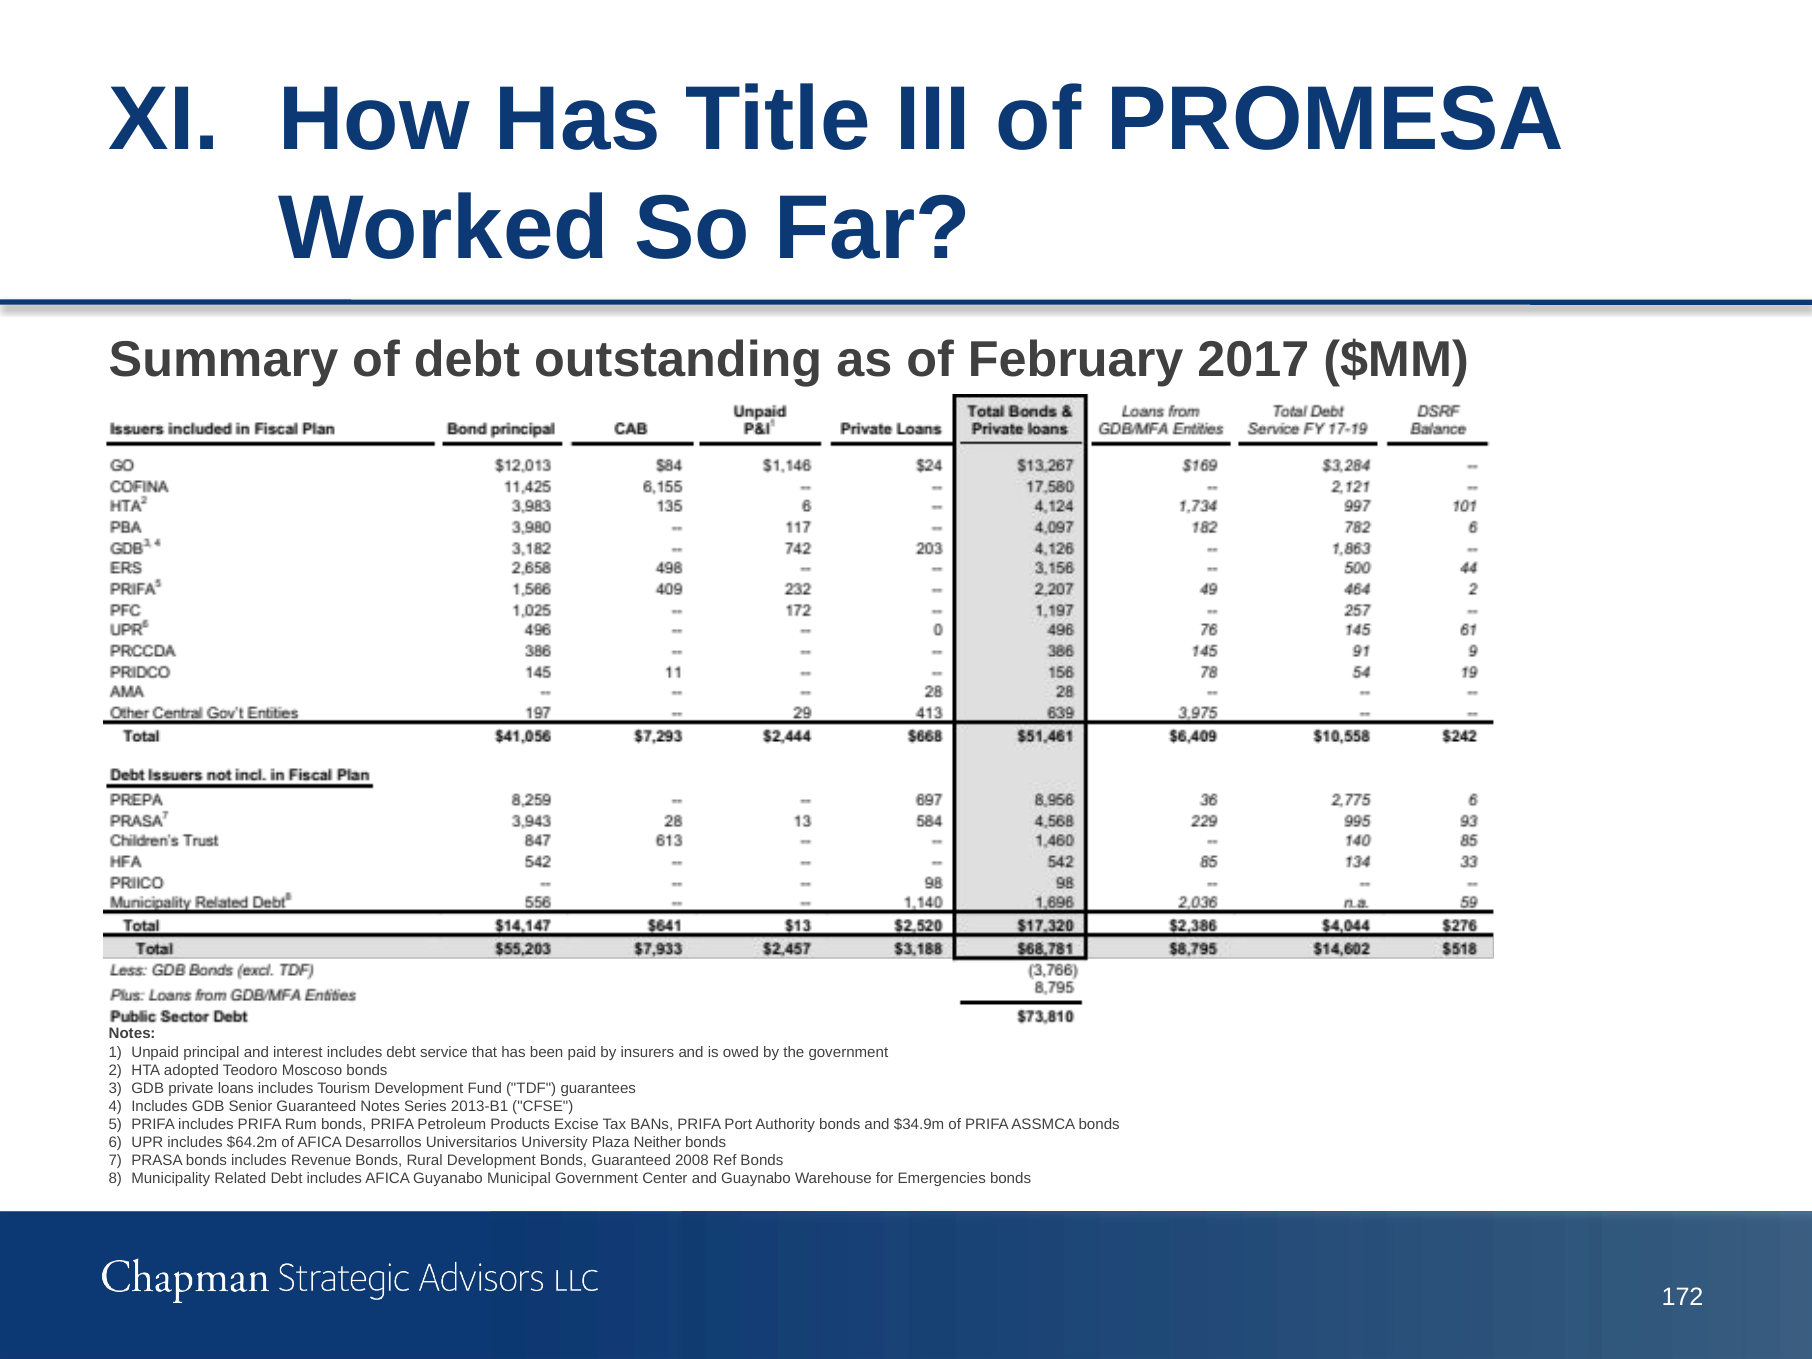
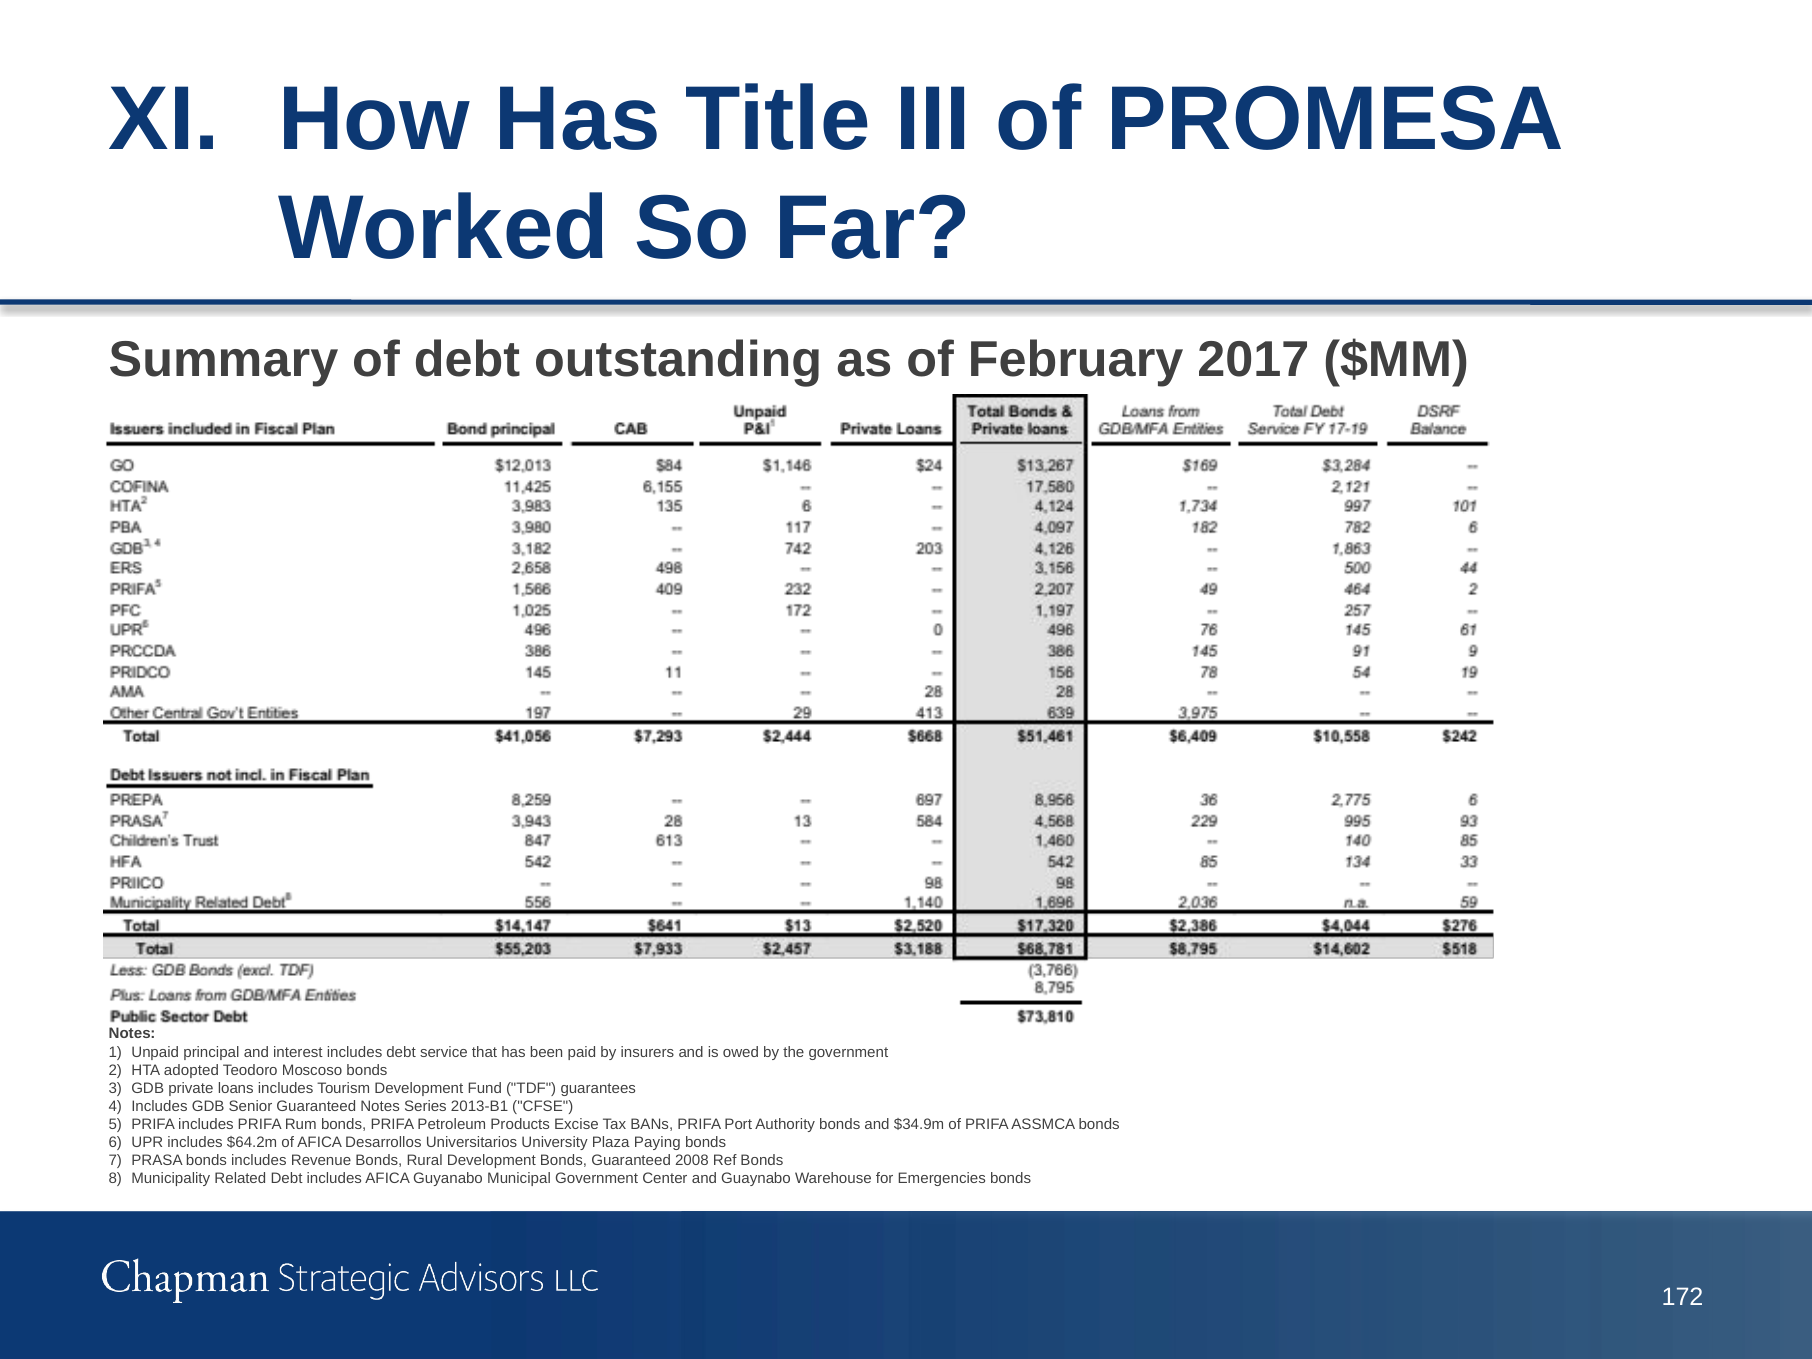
Neither: Neither -> Paying
